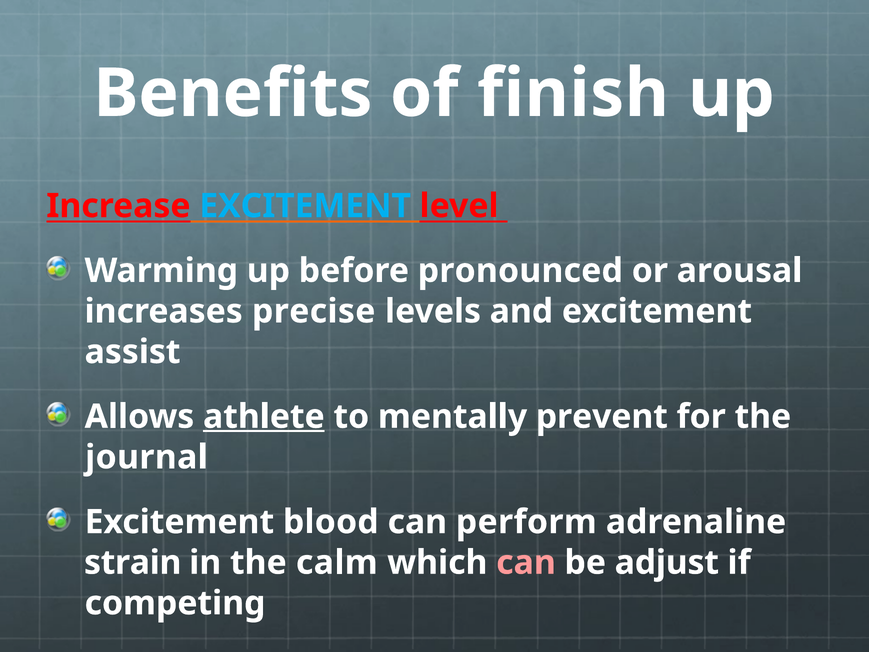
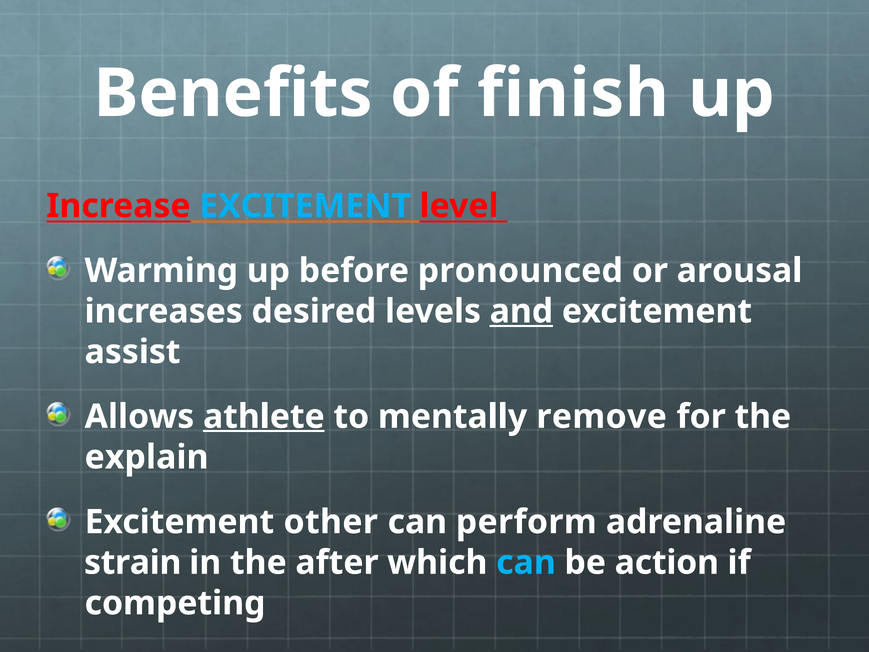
precise: precise -> desired
and underline: none -> present
prevent: prevent -> remove
journal: journal -> explain
blood: blood -> other
calm: calm -> after
can at (526, 562) colour: pink -> light blue
adjust: adjust -> action
